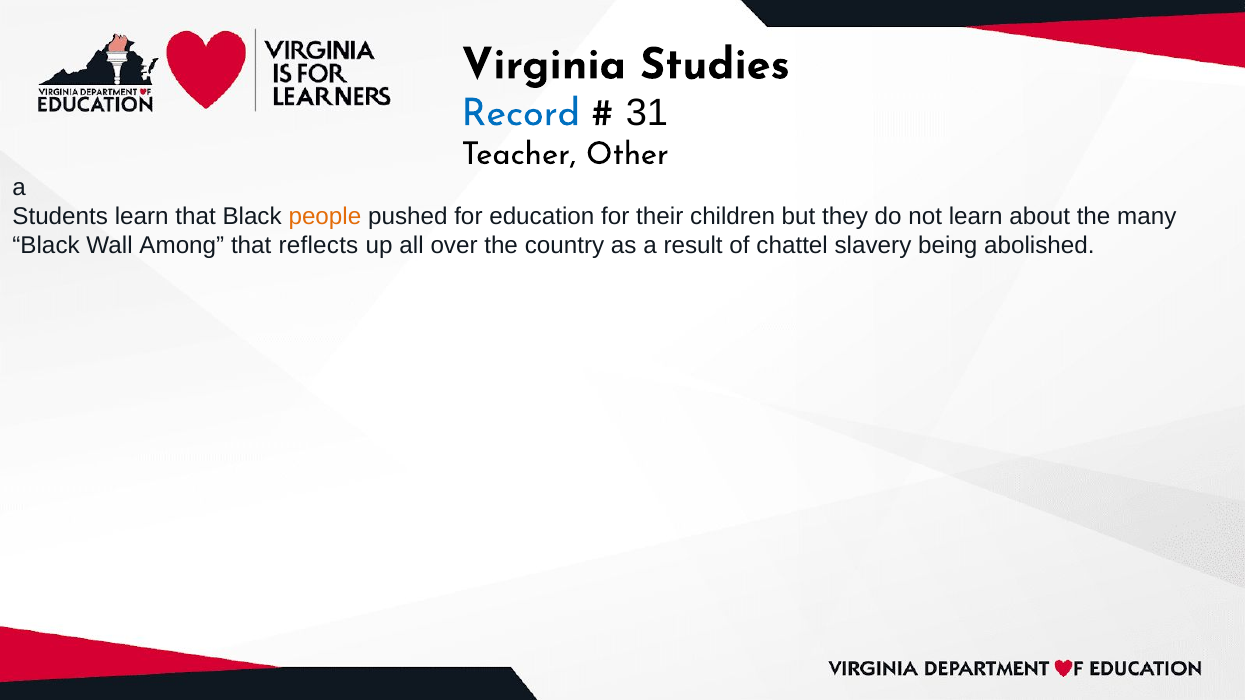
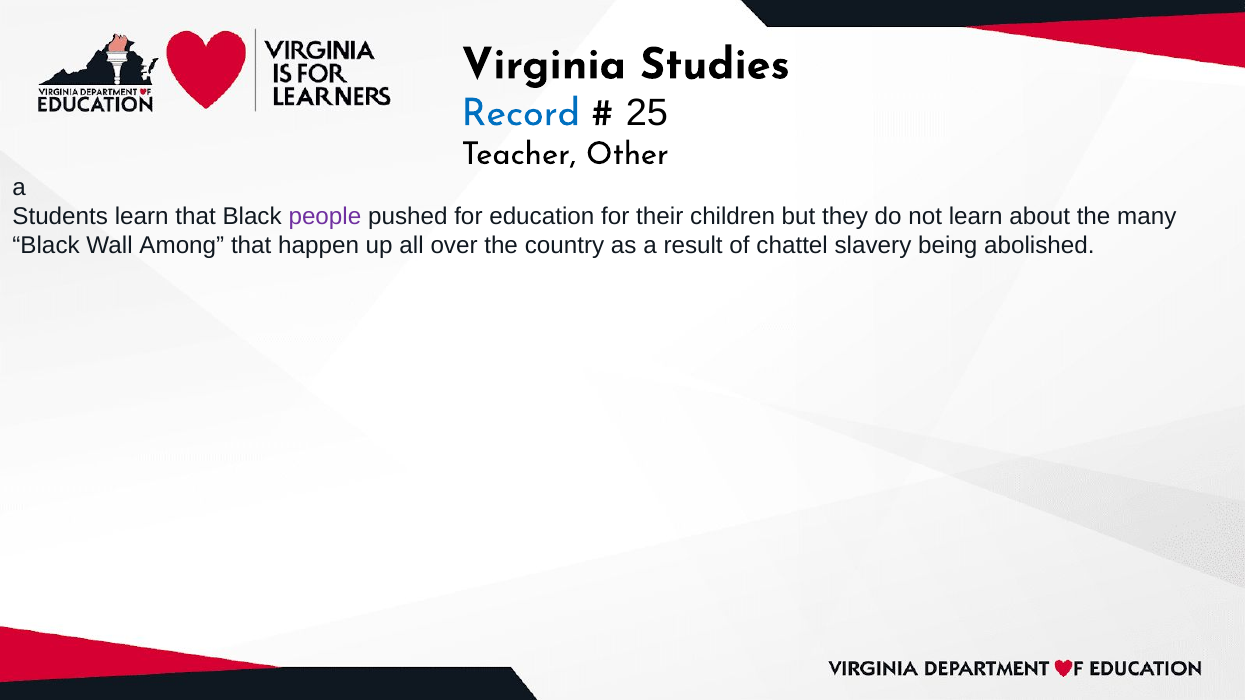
31: 31 -> 25
people colour: orange -> purple
reflects: reflects -> happen
